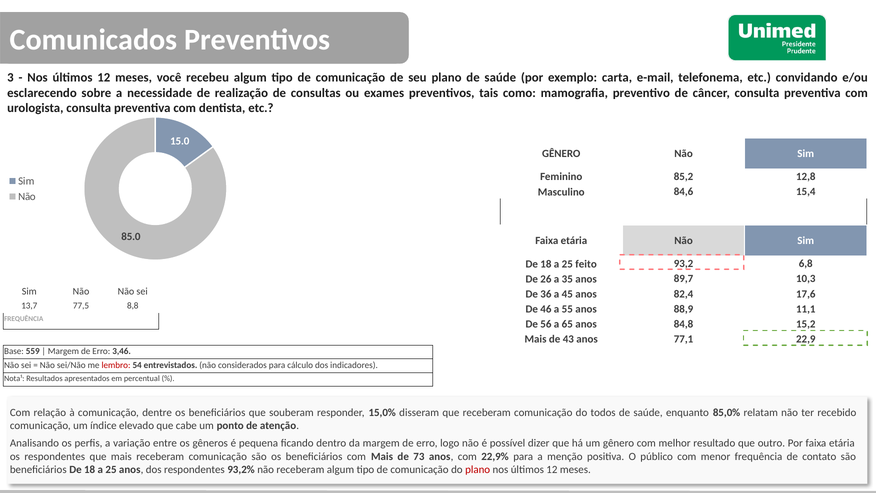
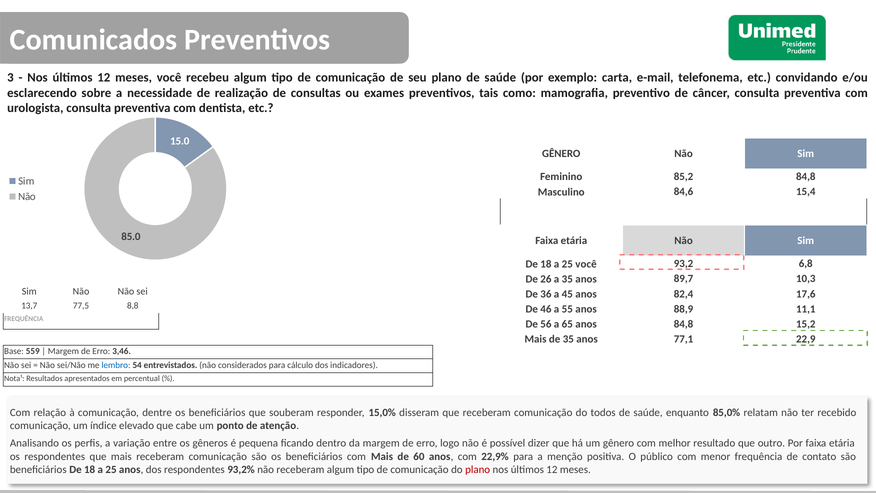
85,2 12,8: 12,8 -> 84,8
25 feito: feito -> você
de 43: 43 -> 35
lembro colour: red -> blue
73: 73 -> 60
